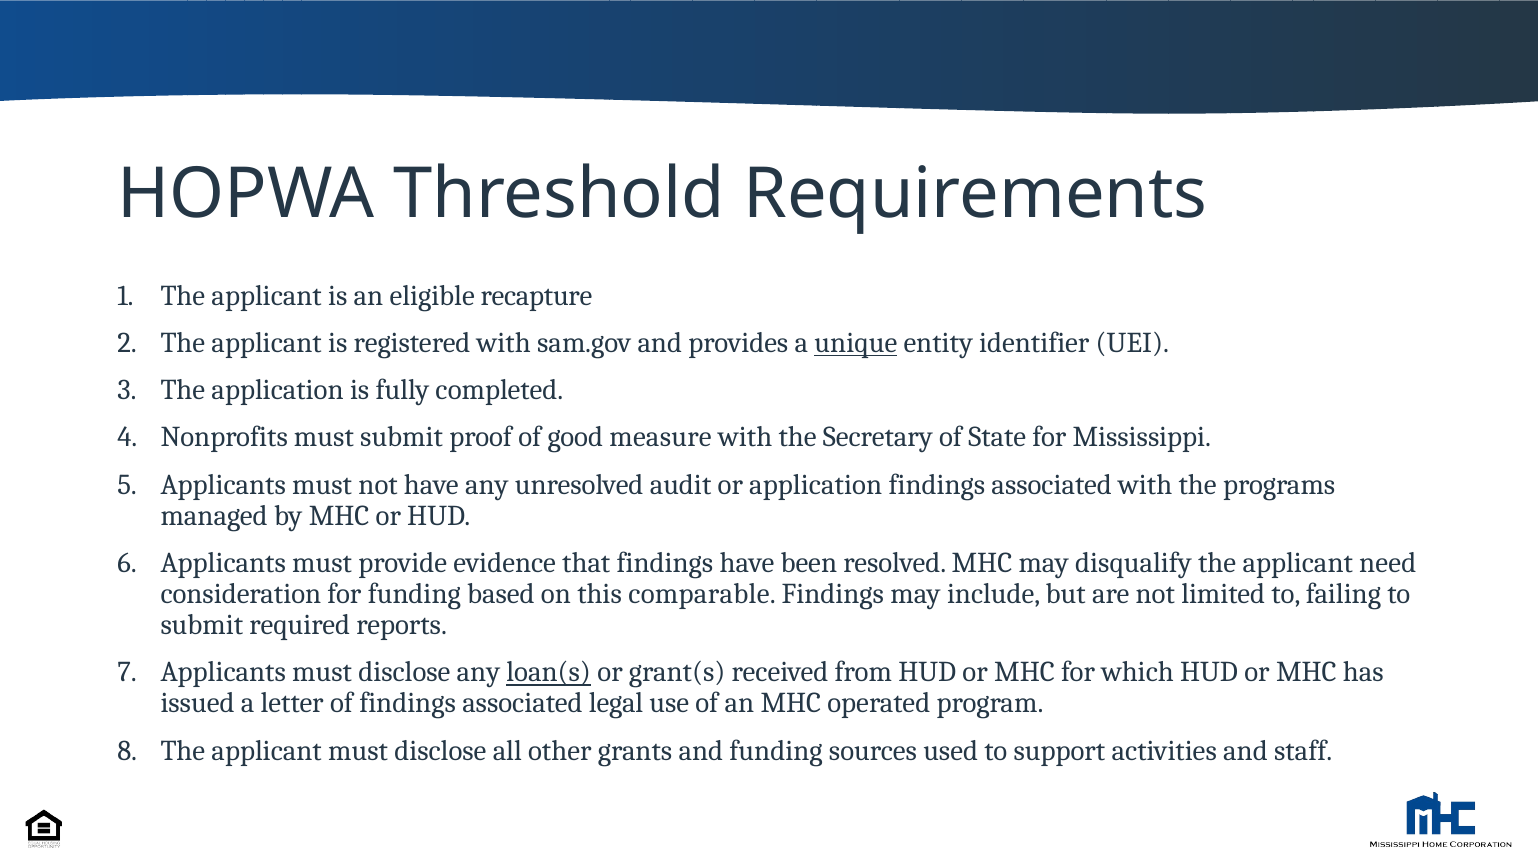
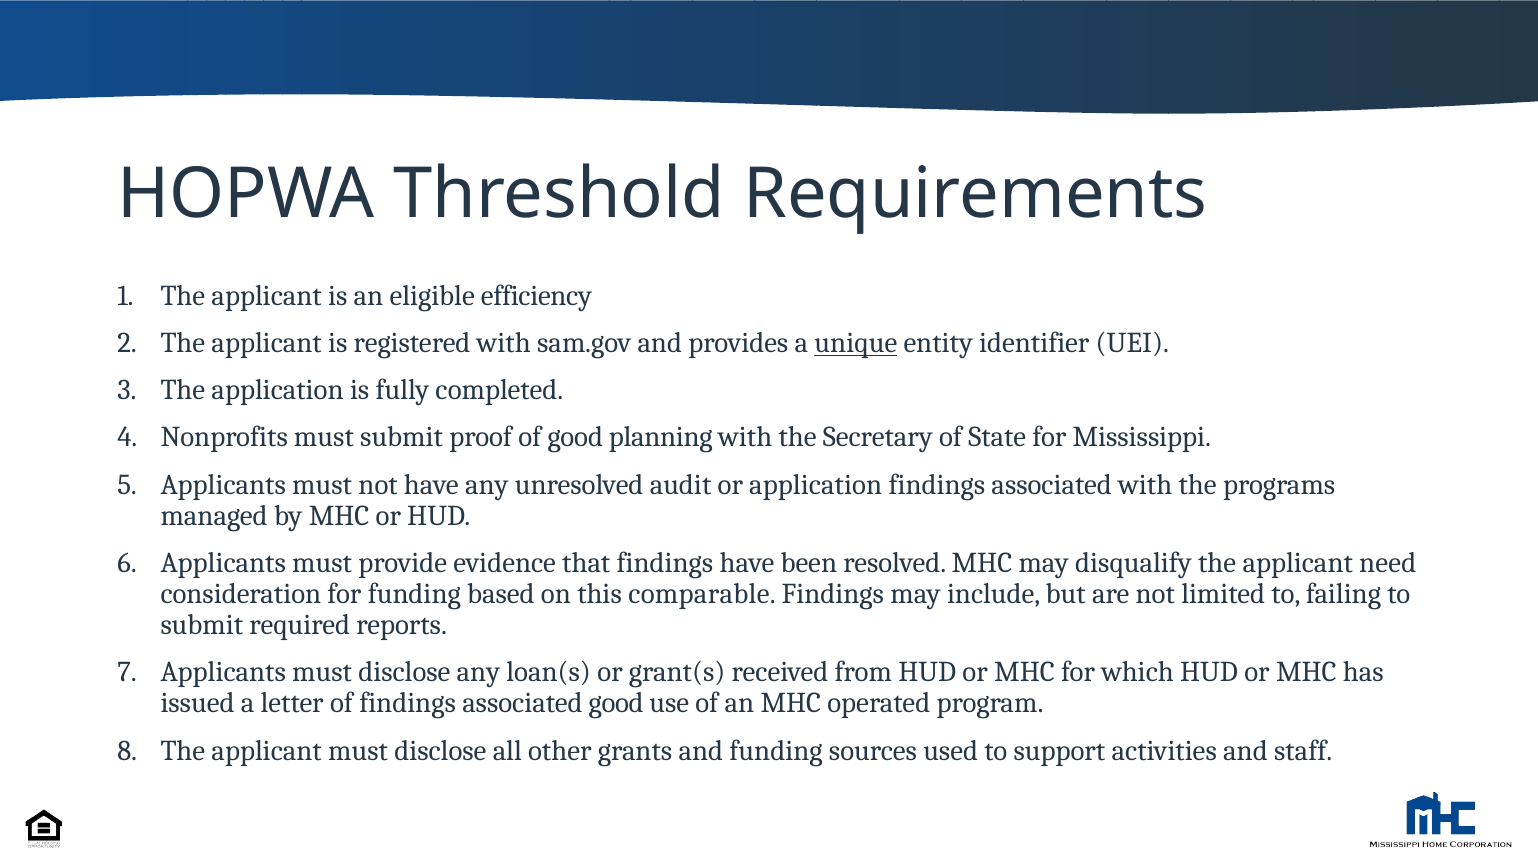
recapture: recapture -> efficiency
measure: measure -> planning
loan(s underline: present -> none
associated legal: legal -> good
